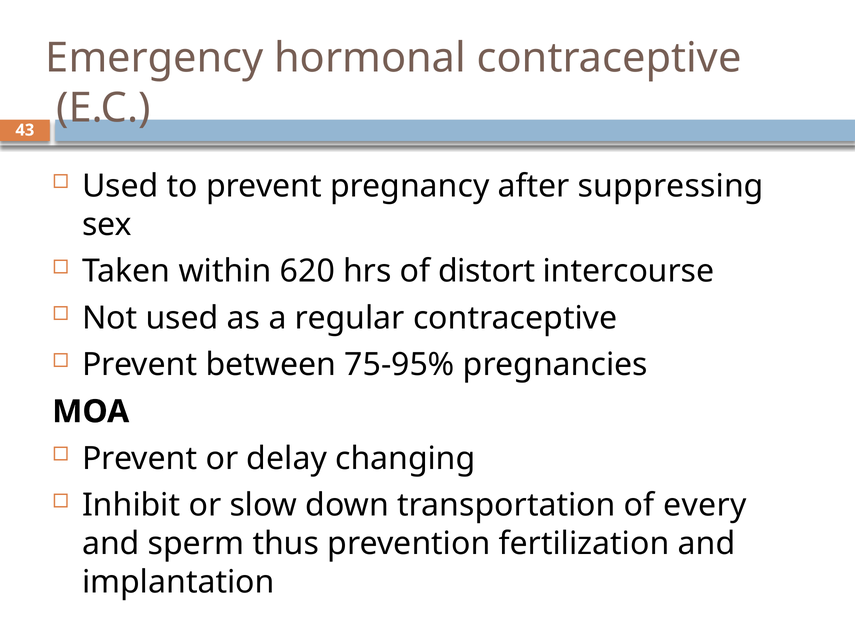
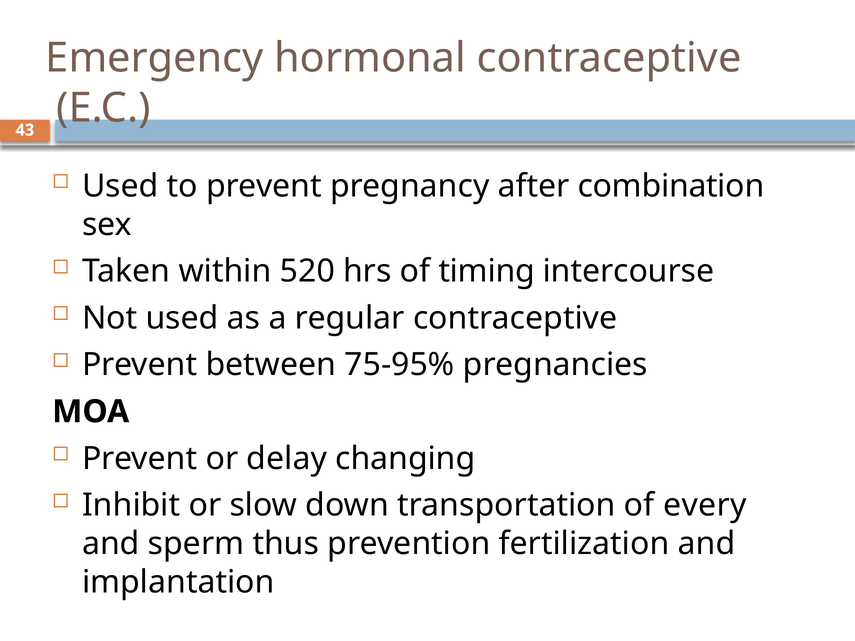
suppressing: suppressing -> combination
620: 620 -> 520
distort: distort -> timing
